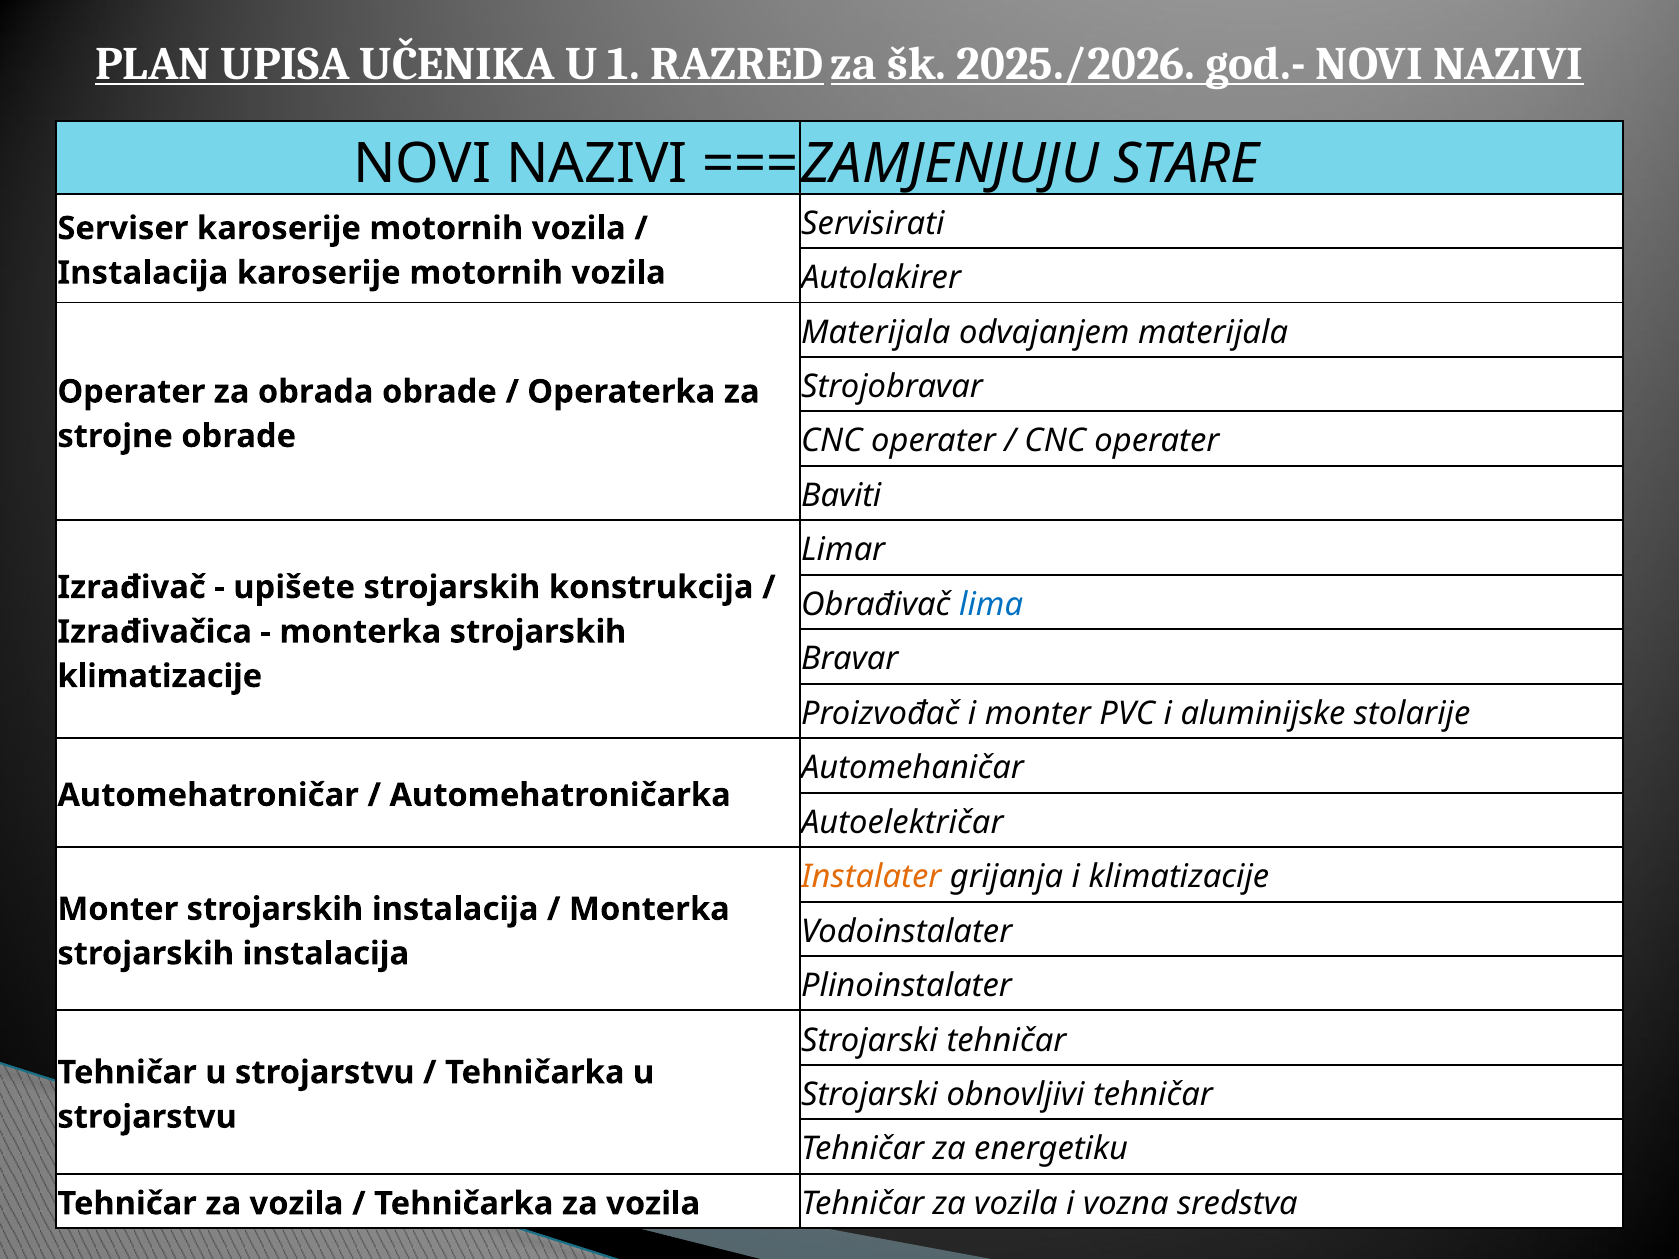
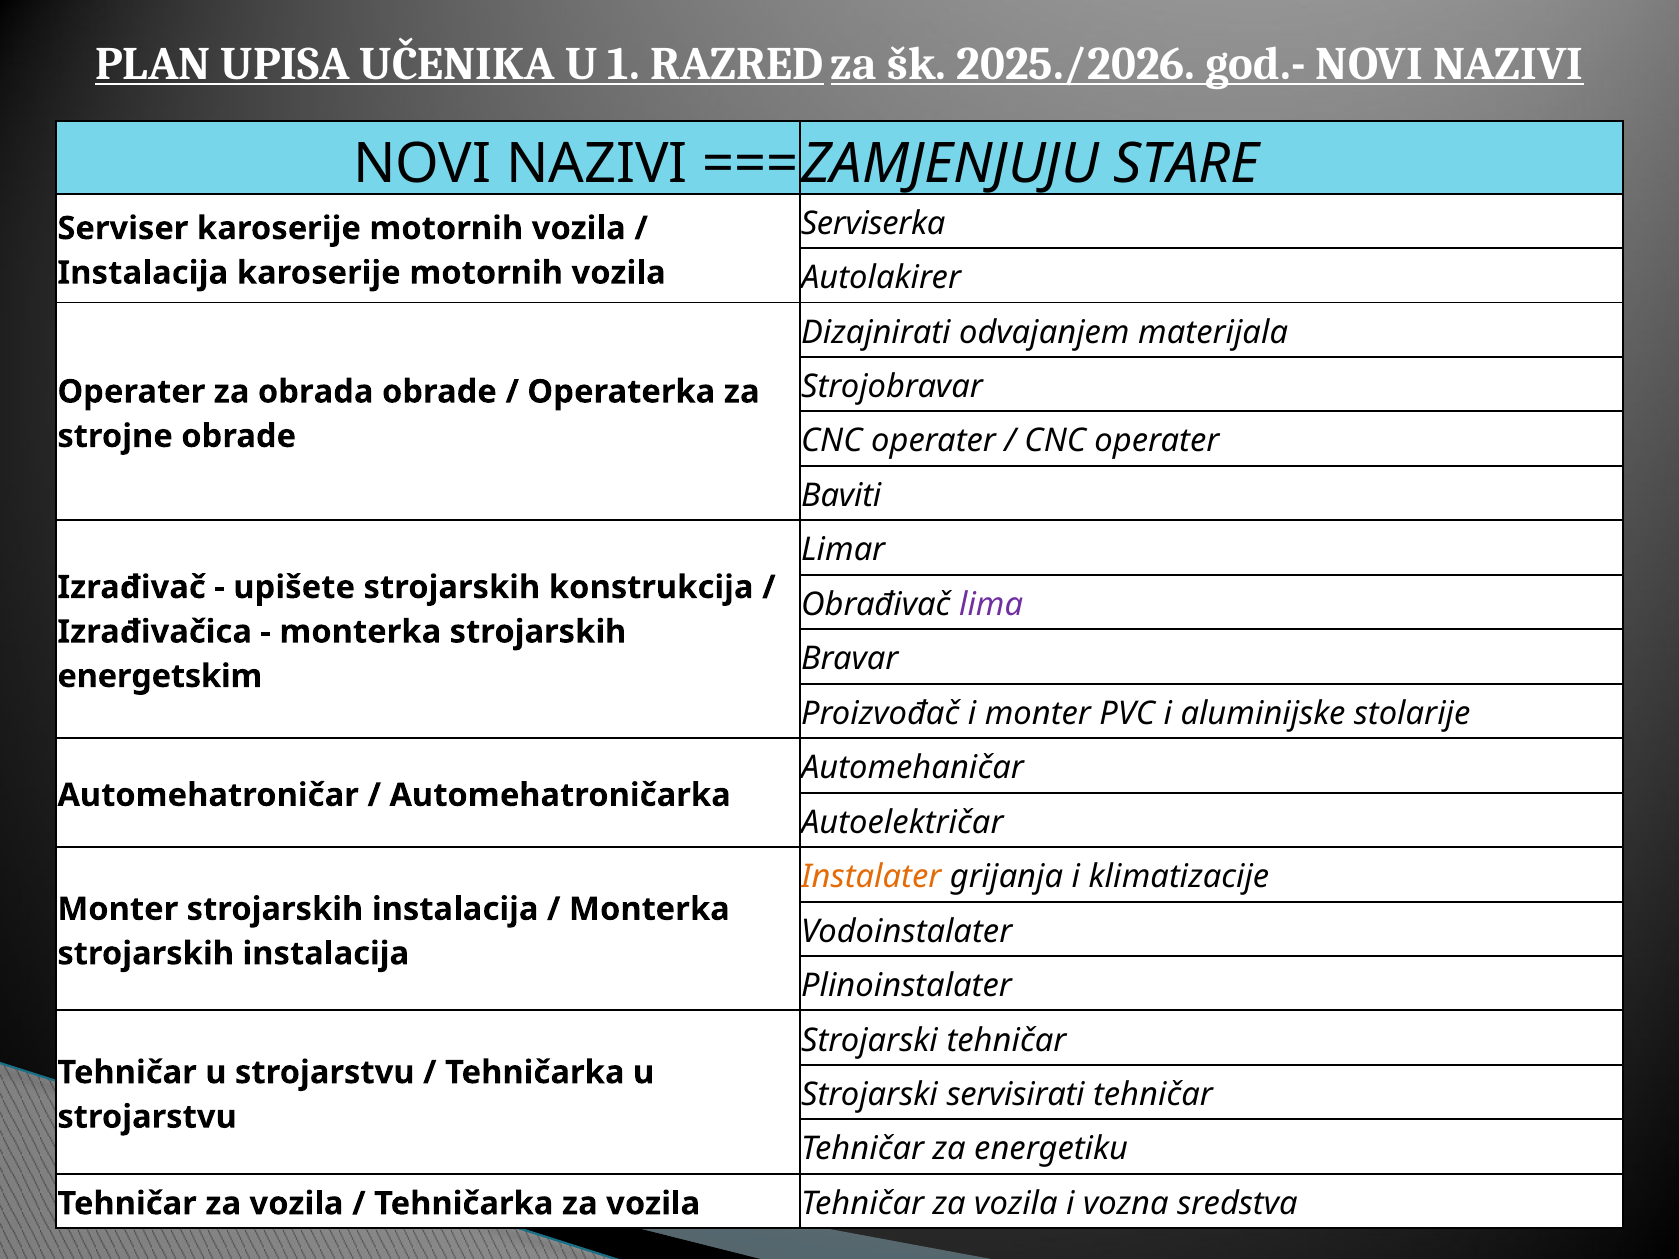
Servisirati: Servisirati -> Serviserka
Materijala at (876, 332): Materijala -> Dizajnirati
lima colour: blue -> purple
klimatizacije at (160, 676): klimatizacije -> energetskim
obnovljivi: obnovljivi -> servisirati
